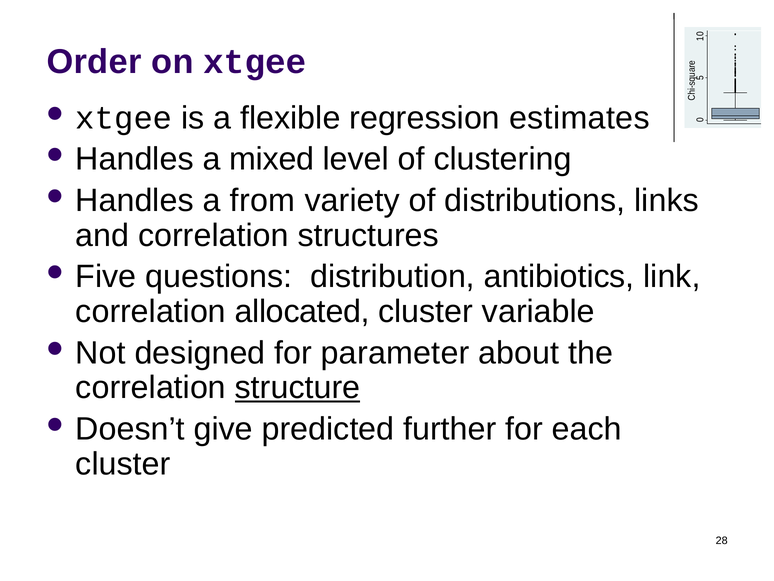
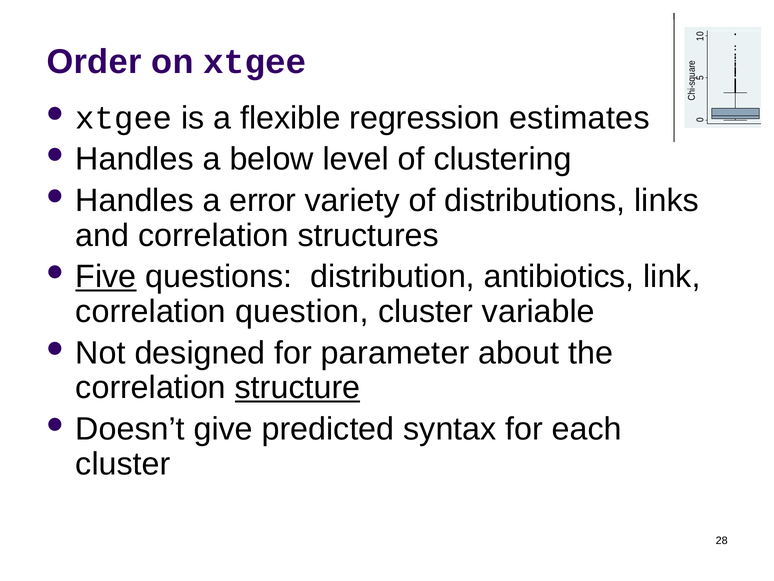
mixed: mixed -> below
from: from -> error
Five underline: none -> present
allocated: allocated -> question
further: further -> syntax
